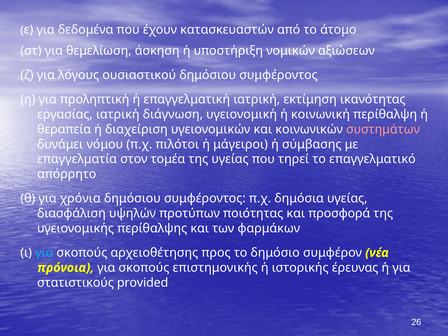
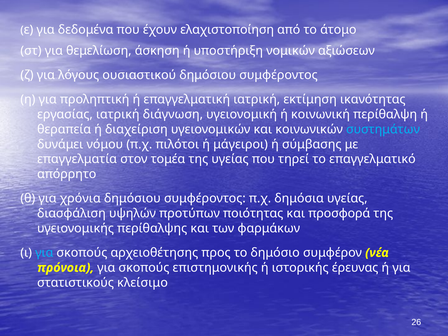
κατασκευαστών: κατασκευαστών -> ελαχιστοποίηση
συστημάτων colour: pink -> light blue
provided: provided -> κλείσιμο
